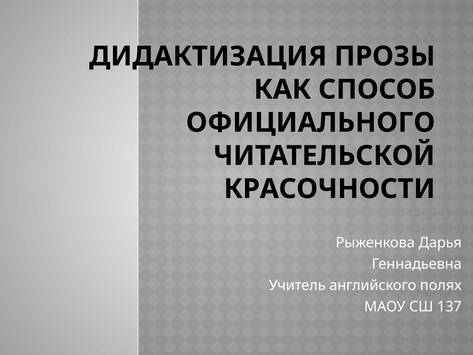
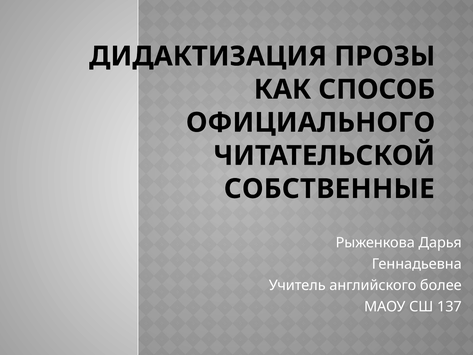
КРАСОЧНОСТИ: КРАСОЧНОСТИ -> СОБСТВЕННЫЕ
полях: полях -> более
